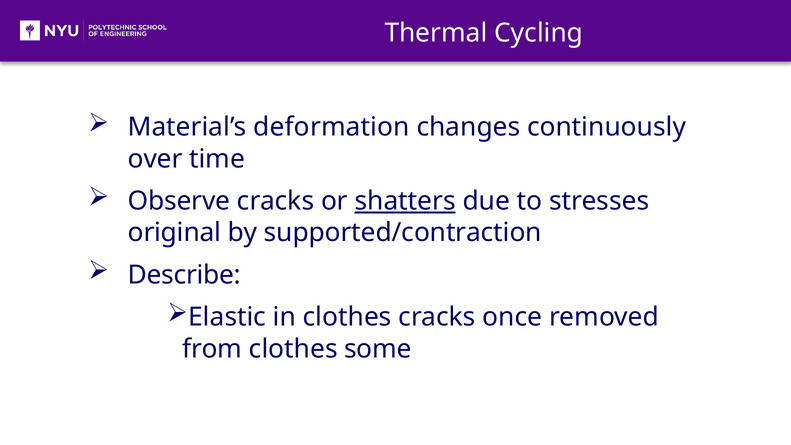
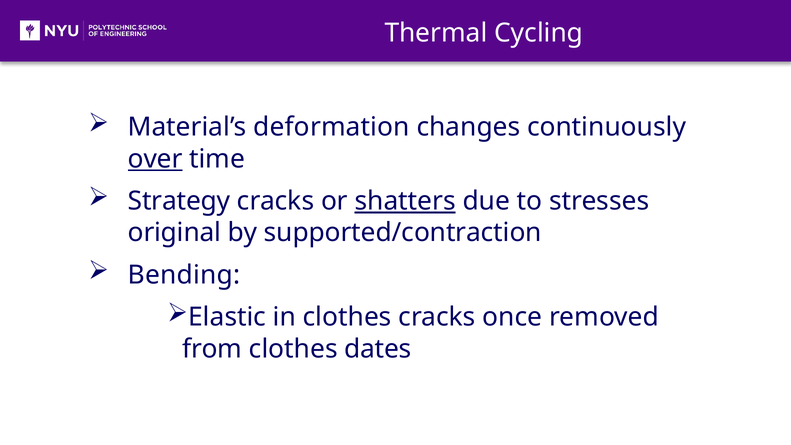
over underline: none -> present
Observe: Observe -> Strategy
Describe: Describe -> Bending
some: some -> dates
